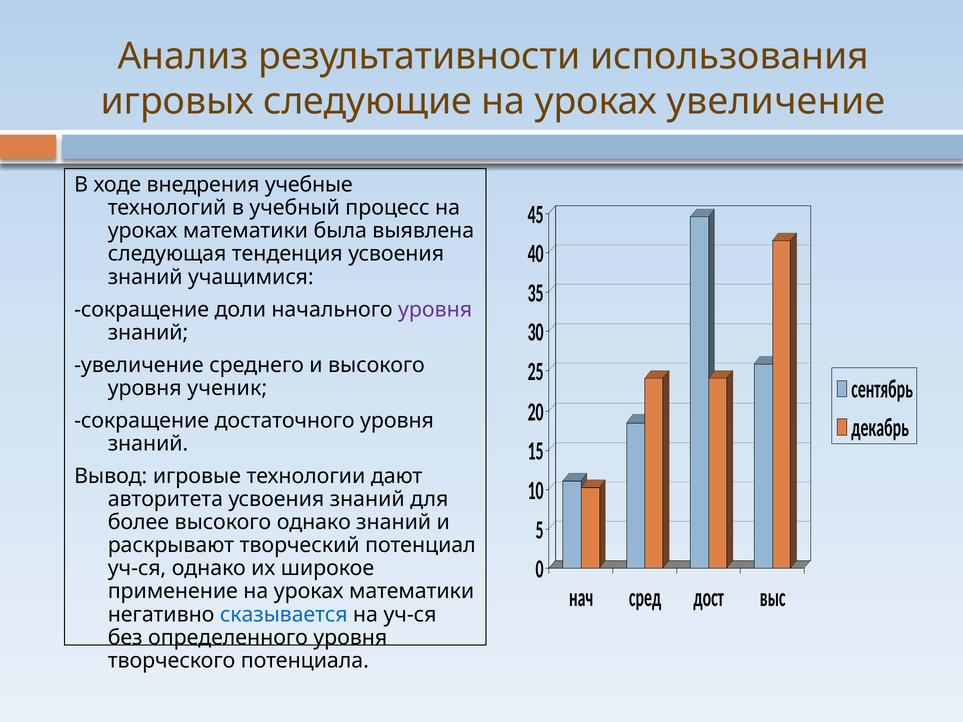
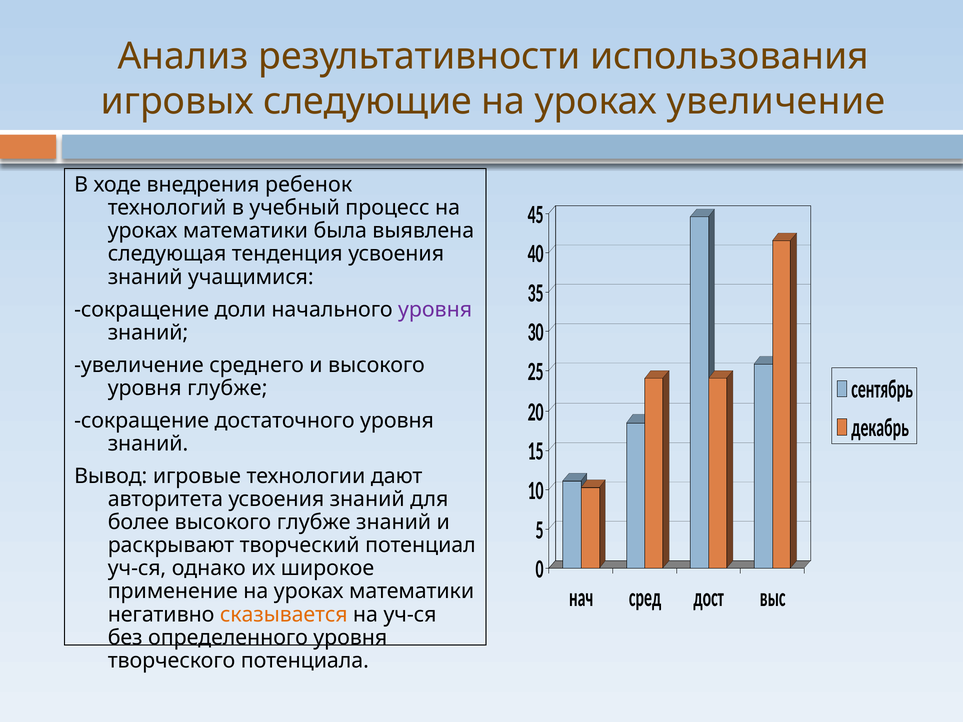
учебные: учебные -> ребенок
уровня ученик: ученик -> глубже
высокого однако: однако -> глубже
сказывается colour: blue -> orange
